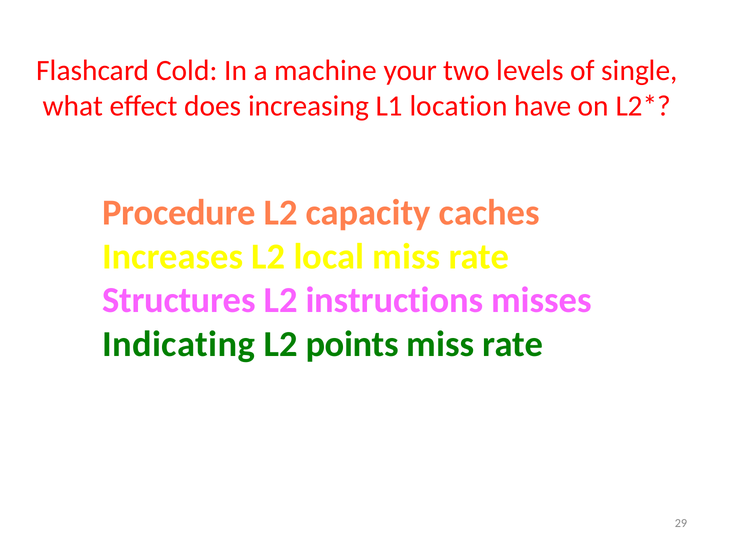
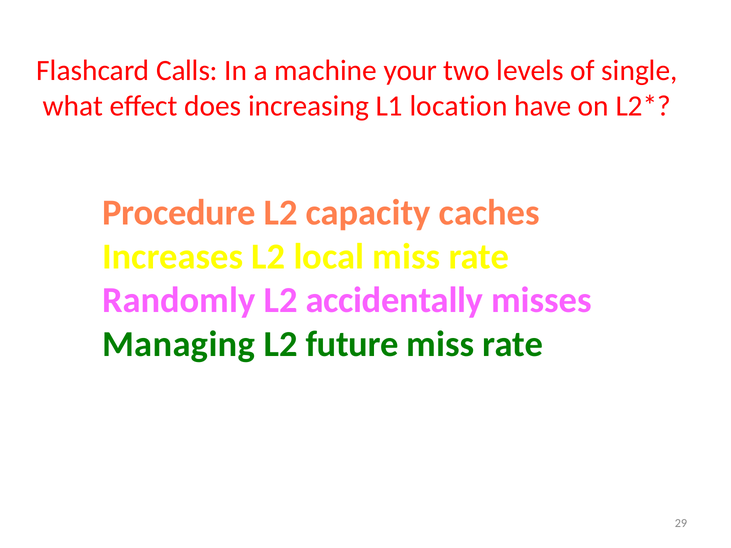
Cold: Cold -> Calls
Structures: Structures -> Randomly
instructions: instructions -> accidentally
Indicating: Indicating -> Managing
points: points -> future
